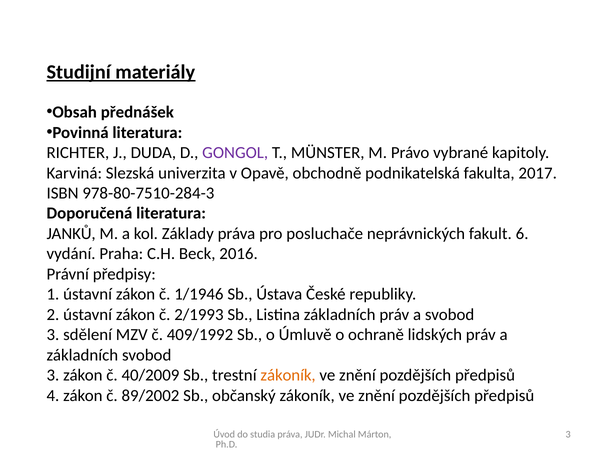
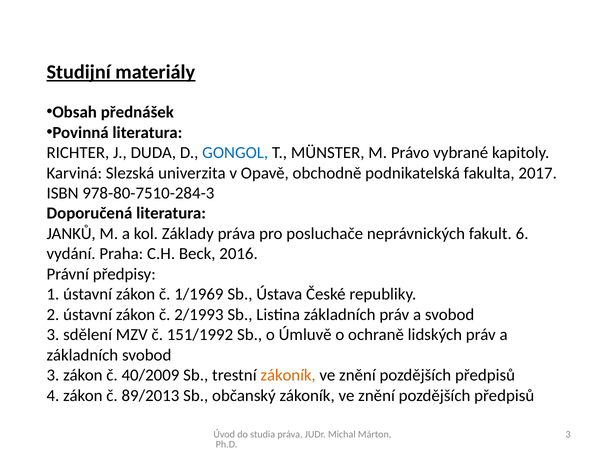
GONGOL colour: purple -> blue
1/1946: 1/1946 -> 1/1969
409/1992: 409/1992 -> 151/1992
89/2002: 89/2002 -> 89/2013
